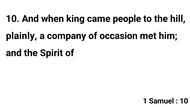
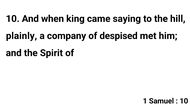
people: people -> saying
occasion: occasion -> despised
